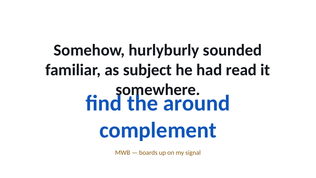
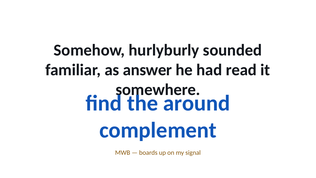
subject: subject -> answer
